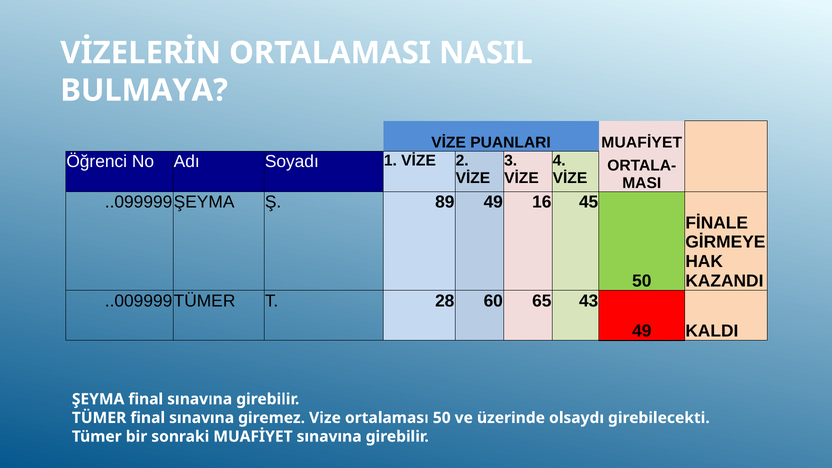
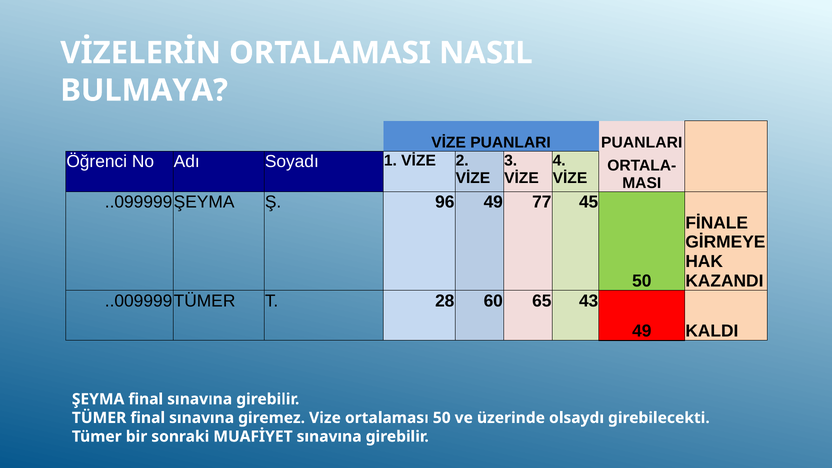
PUANLARI MUAFİYET: MUAFİYET -> PUANLARI
89: 89 -> 96
16: 16 -> 77
